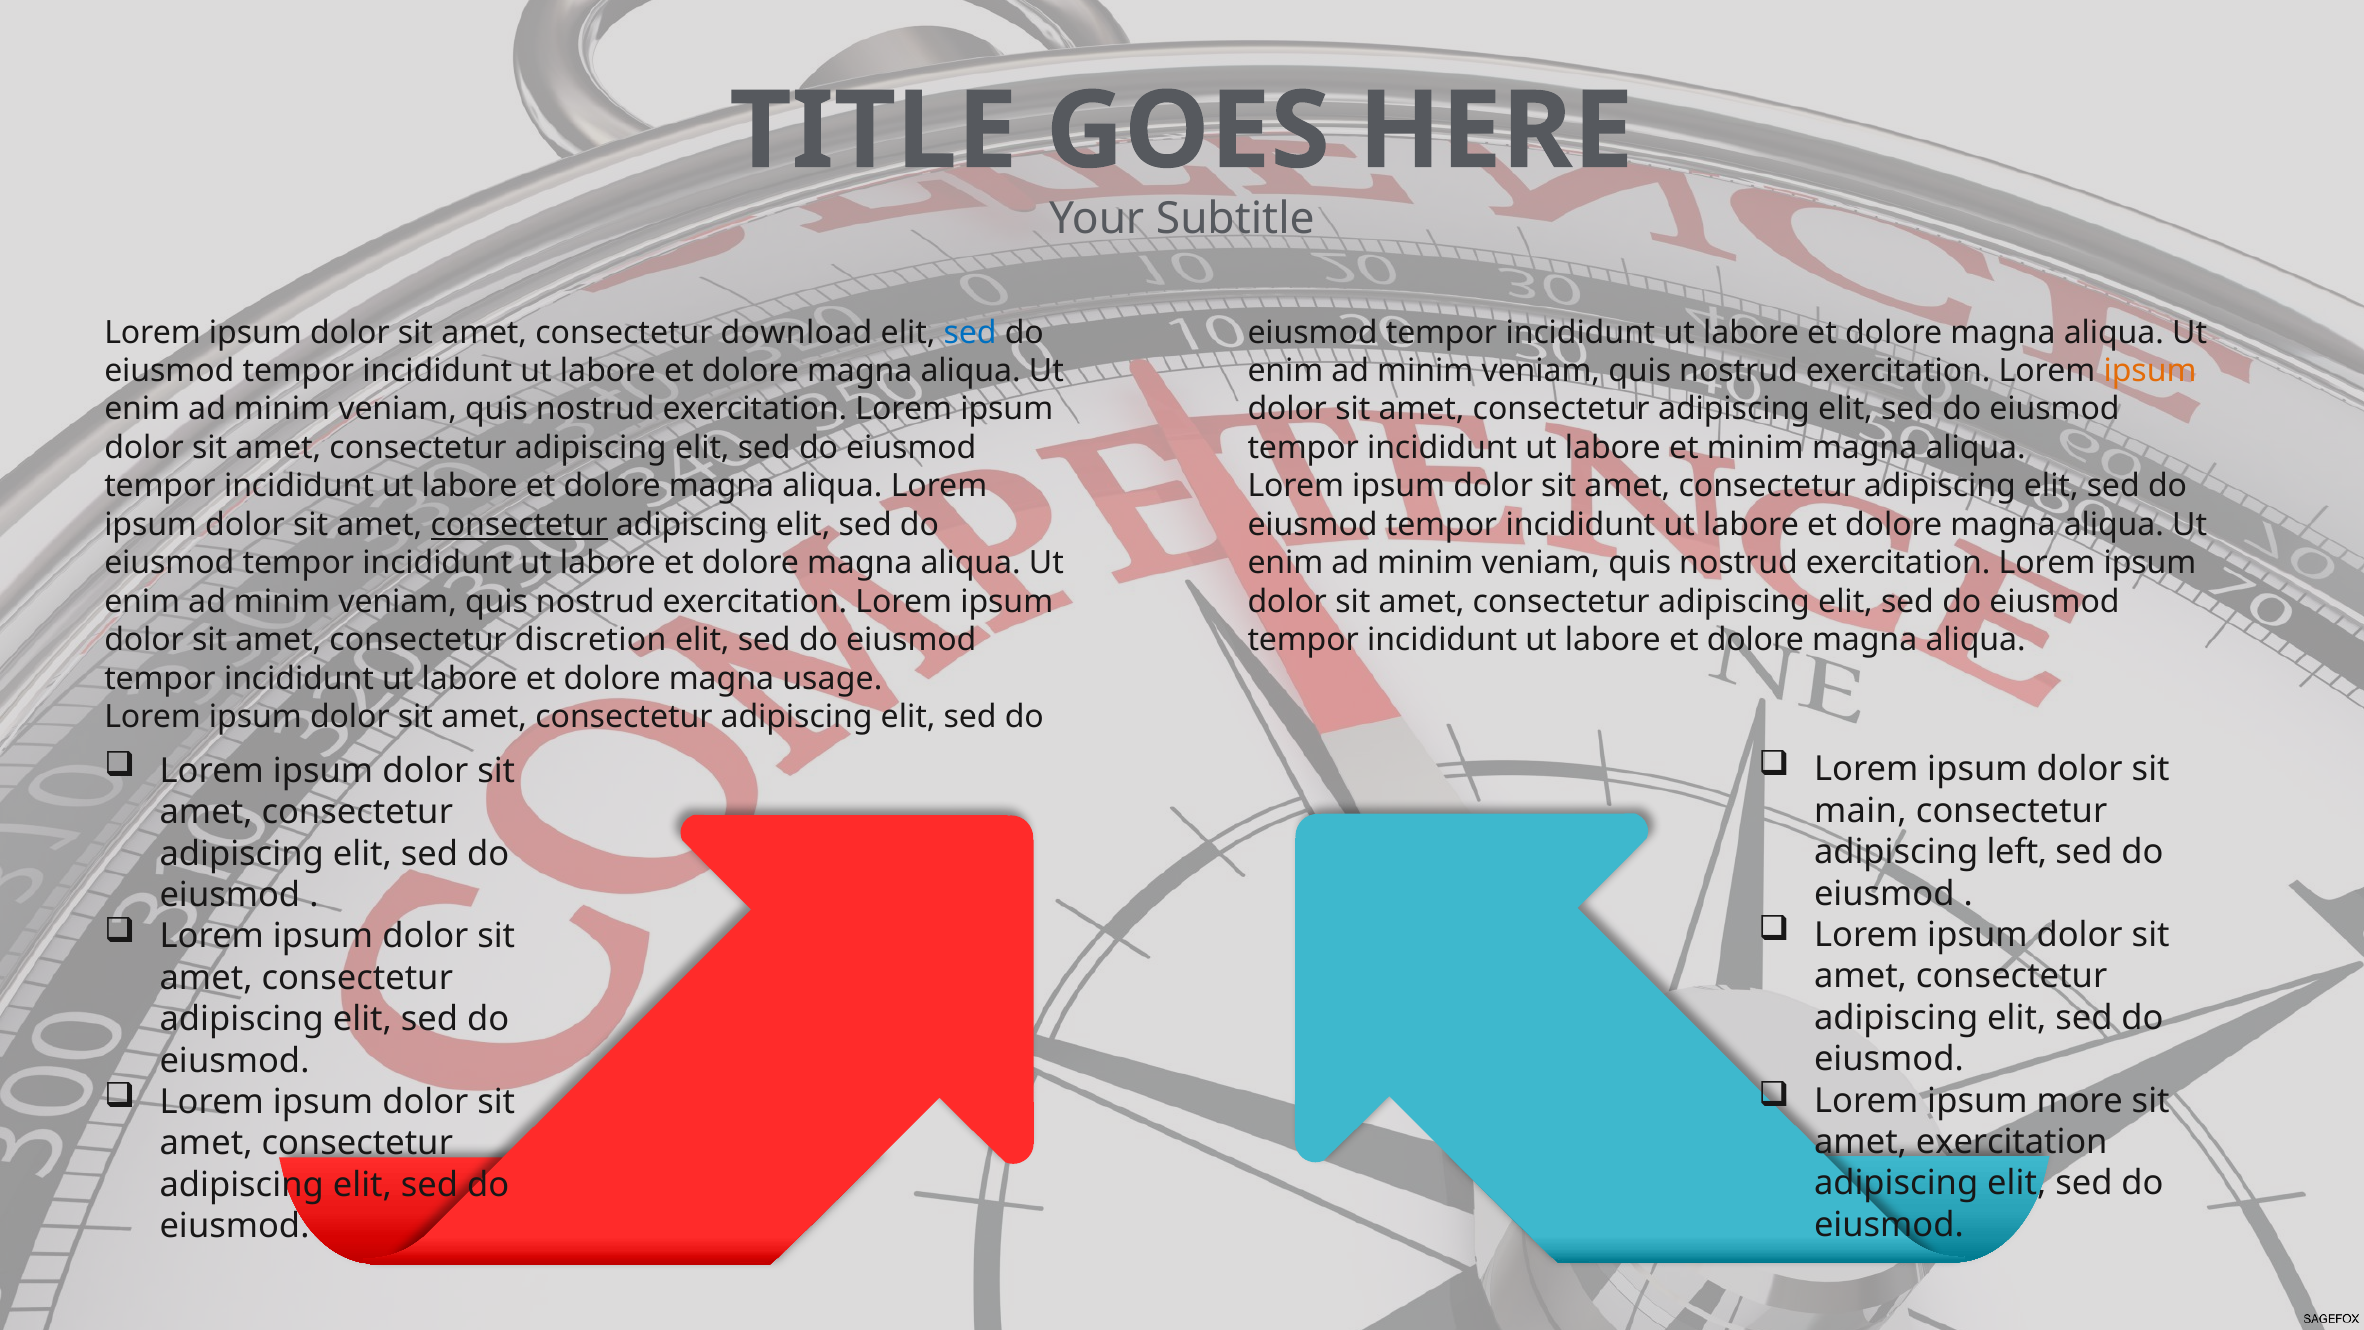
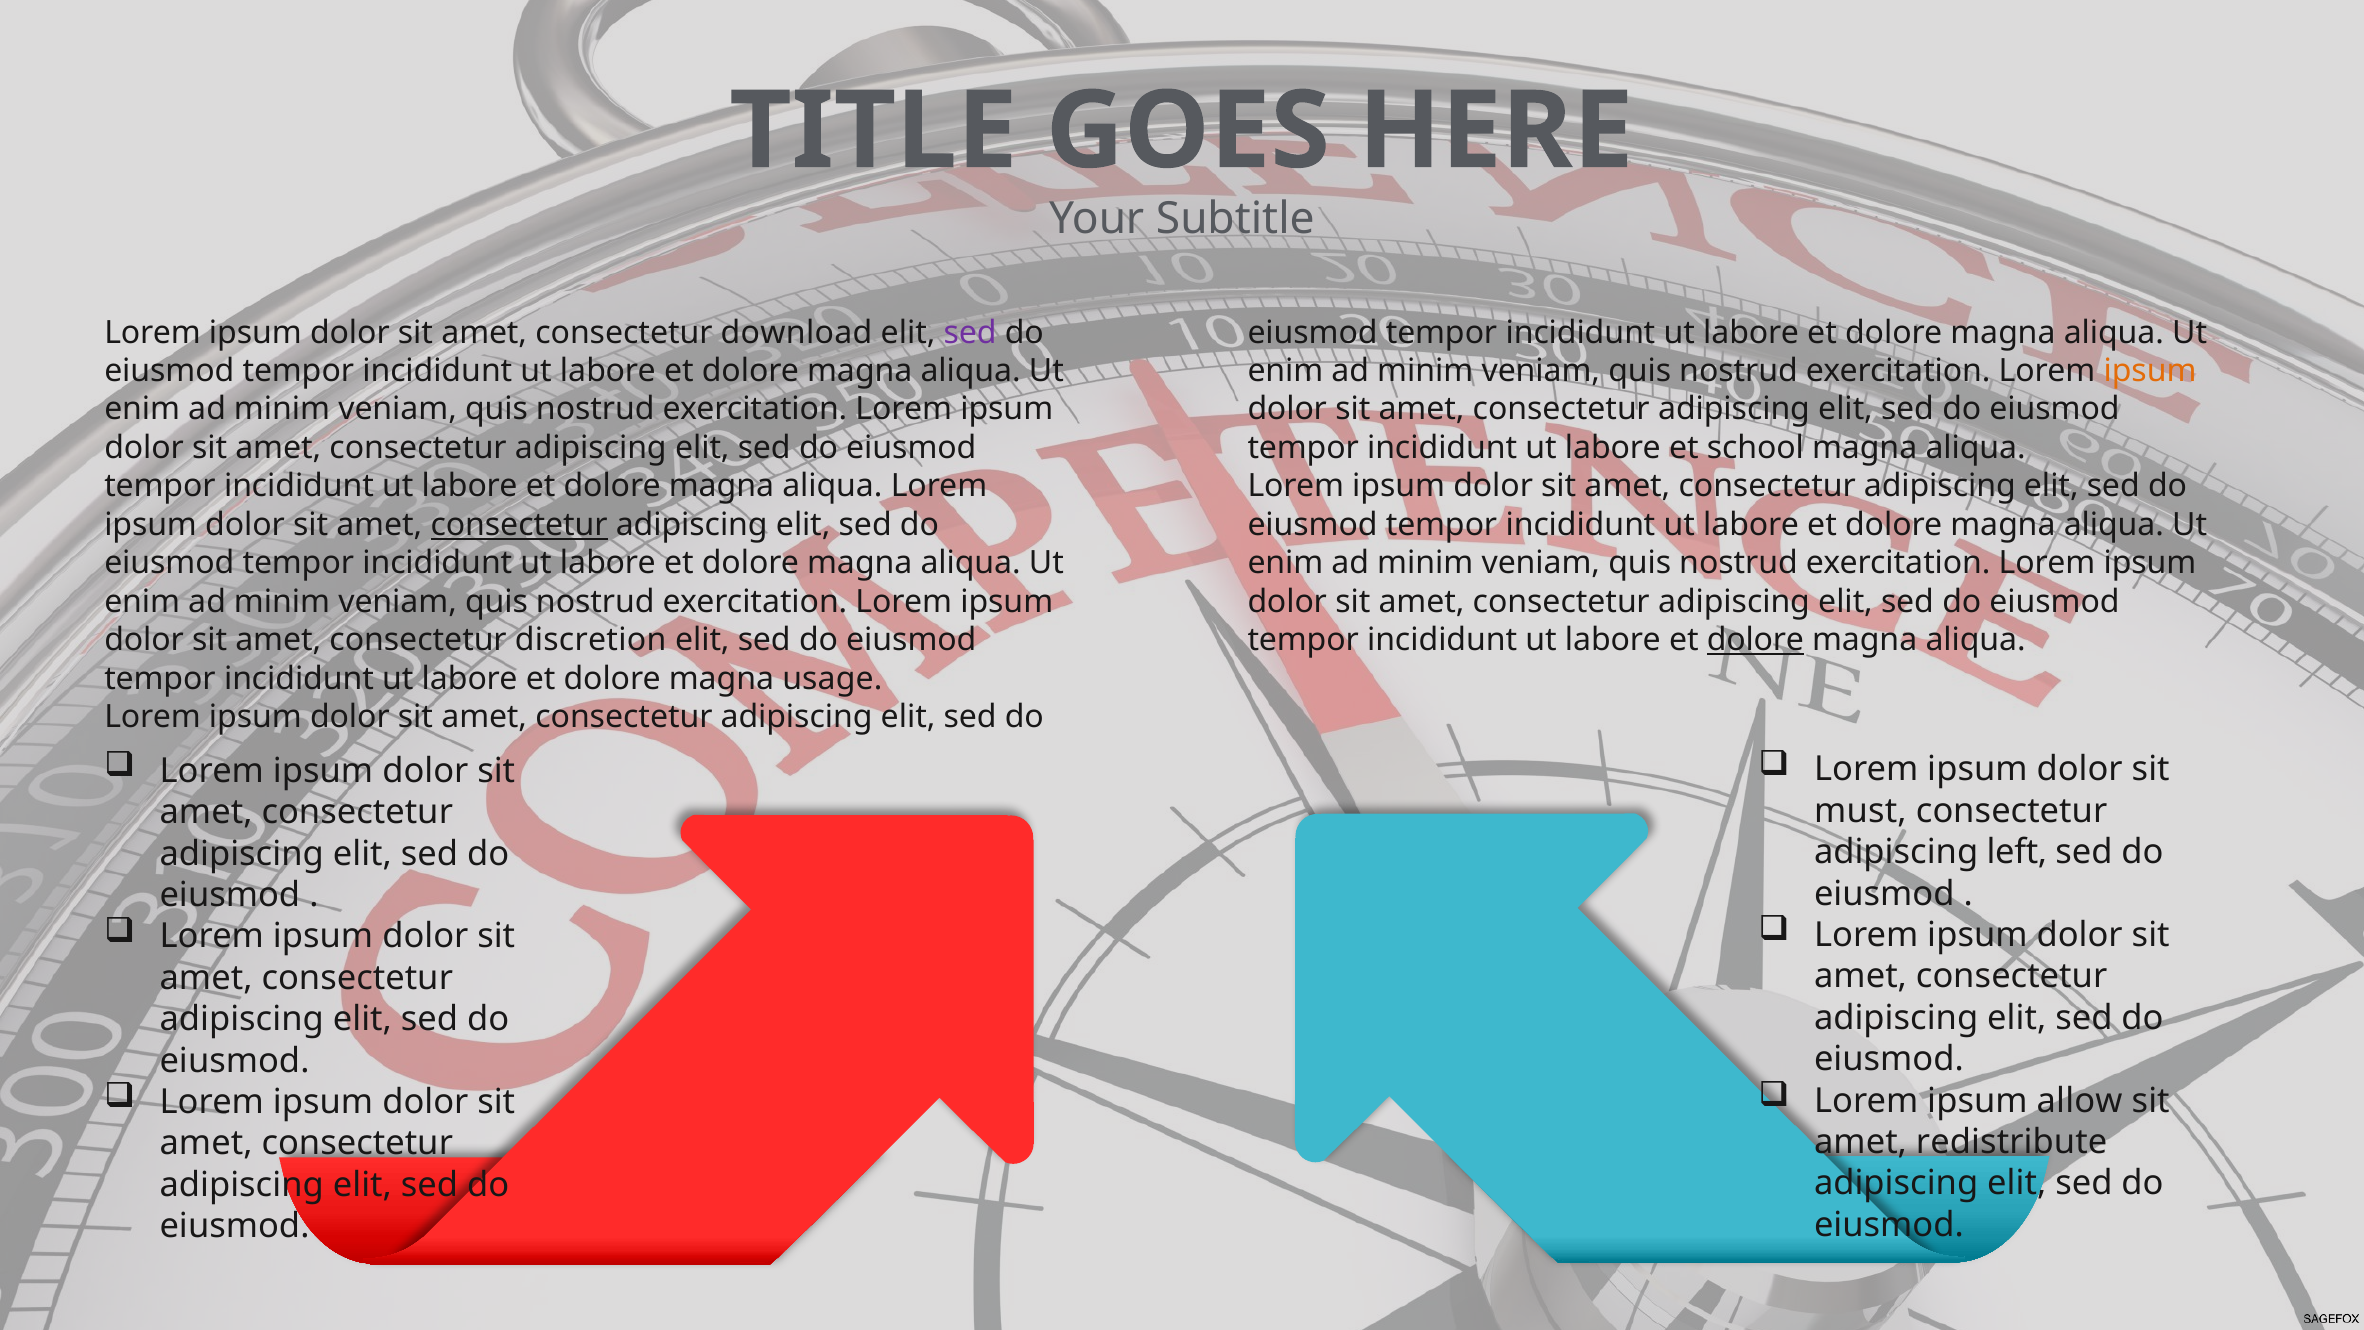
sed at (970, 332) colour: blue -> purple
et minim: minim -> school
dolore at (1755, 640) underline: none -> present
main: main -> must
more: more -> allow
amet exercitation: exercitation -> redistribute
